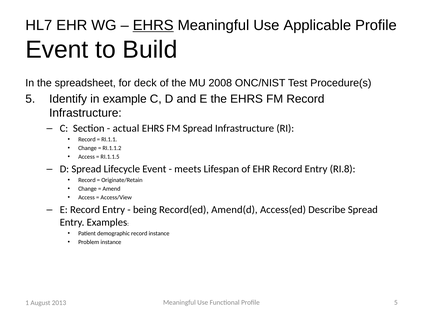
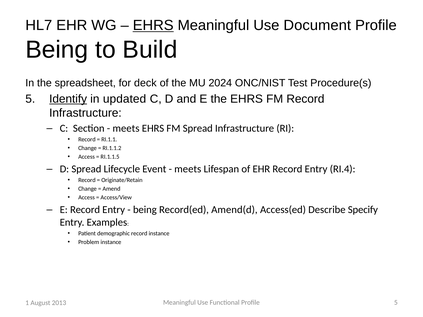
Applicable: Applicable -> Document
Event at (57, 50): Event -> Being
2008: 2008 -> 2024
Identify underline: none -> present
example: example -> updated
actual at (126, 129): actual -> meets
RI.8: RI.8 -> RI.4
Describe Spread: Spread -> Specify
